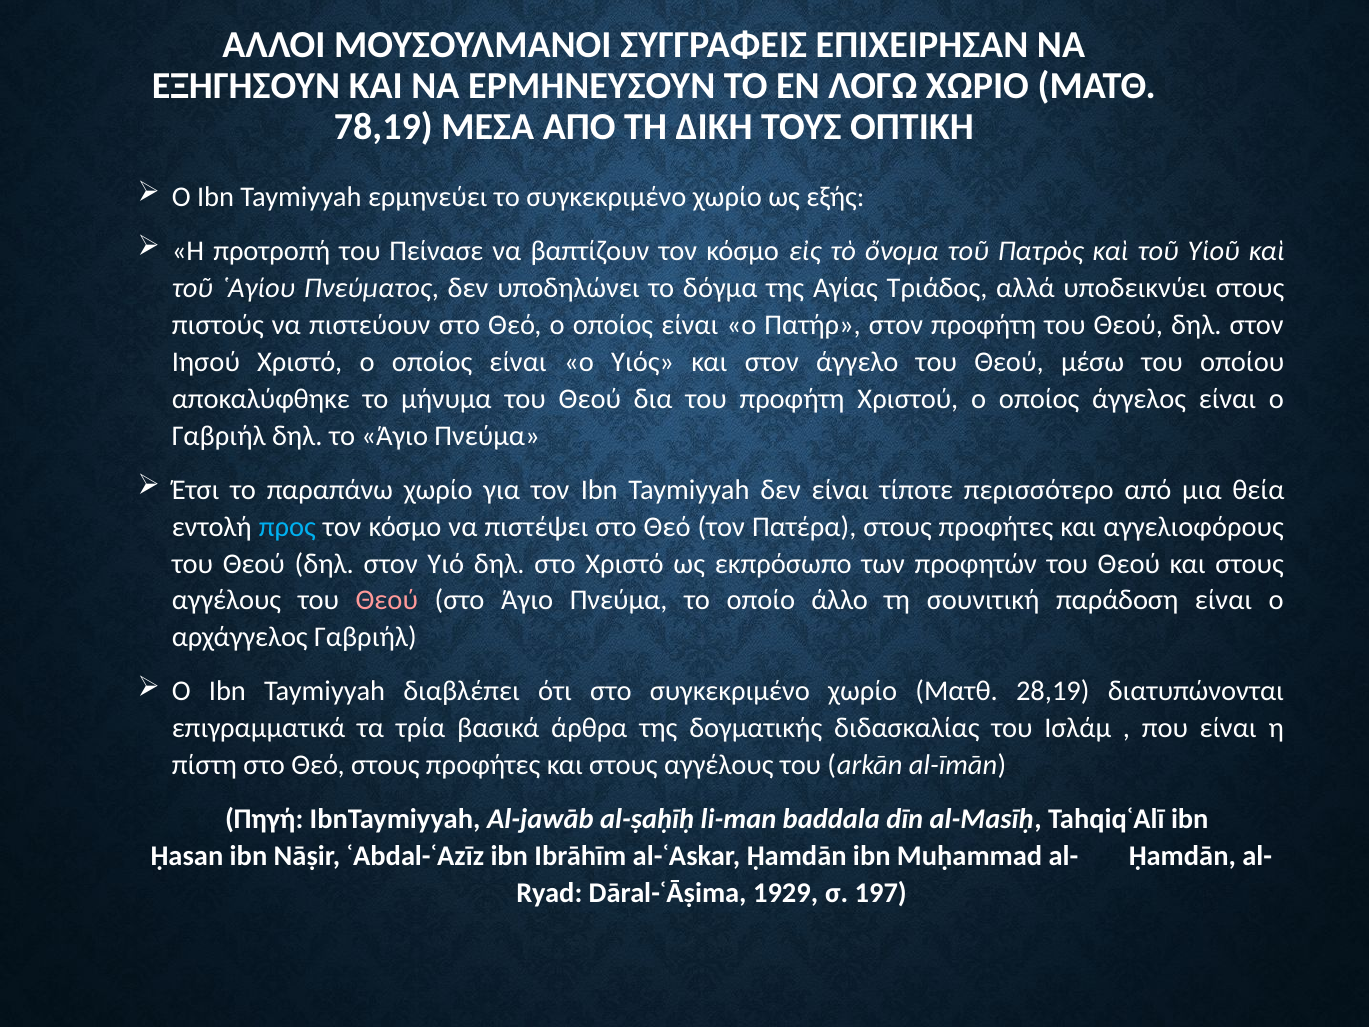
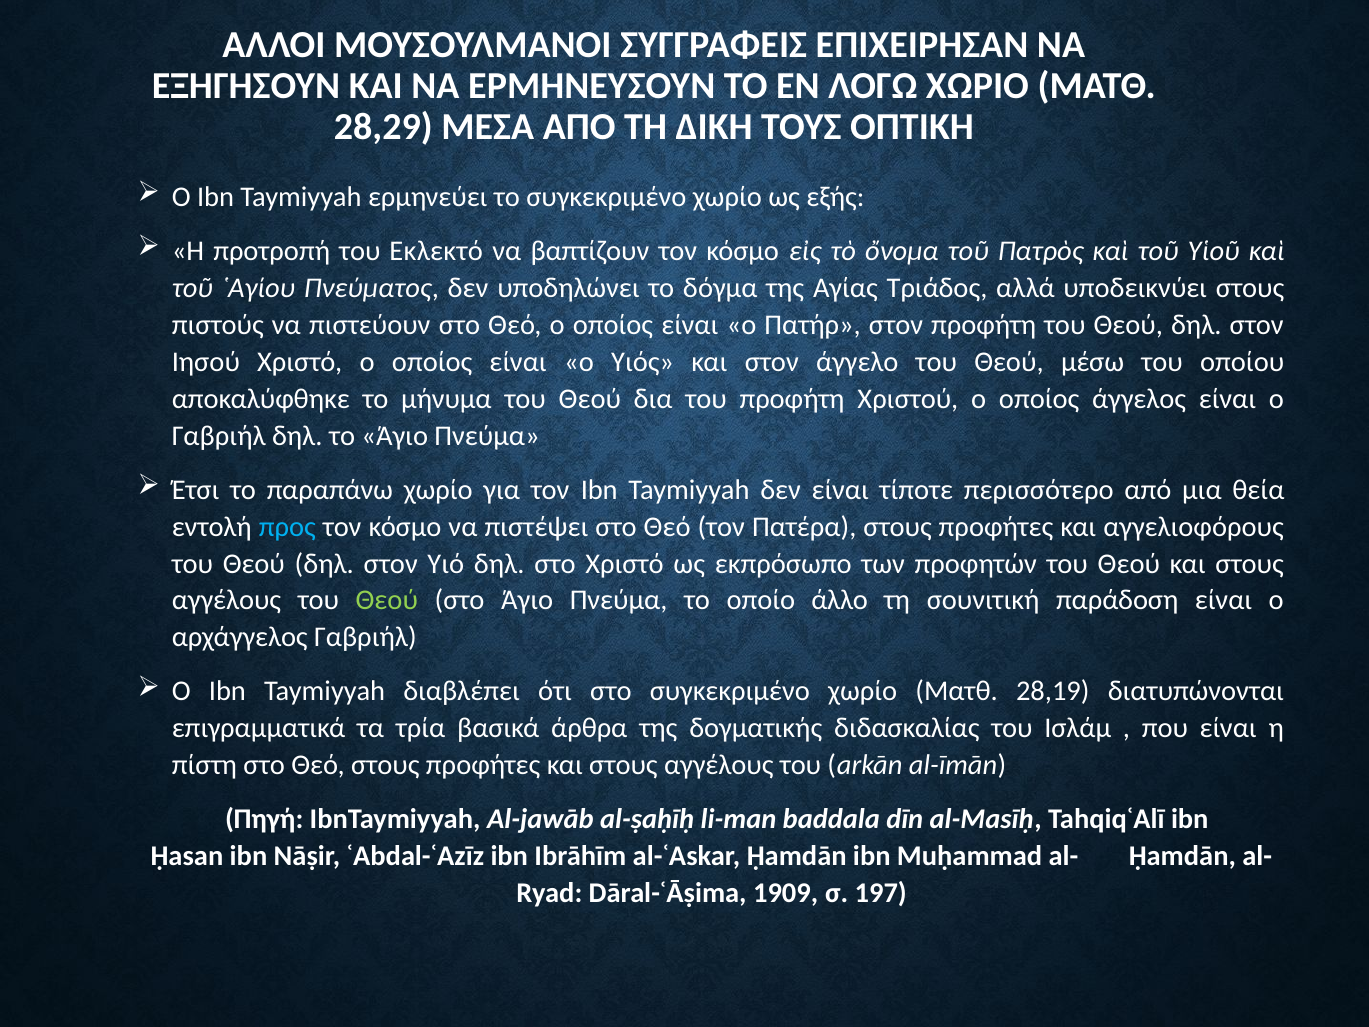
78,19: 78,19 -> 28,29
Πείνασε: Πείνασε -> Εκλεκτό
Θεού at (387, 600) colour: pink -> light green
1929: 1929 -> 1909
